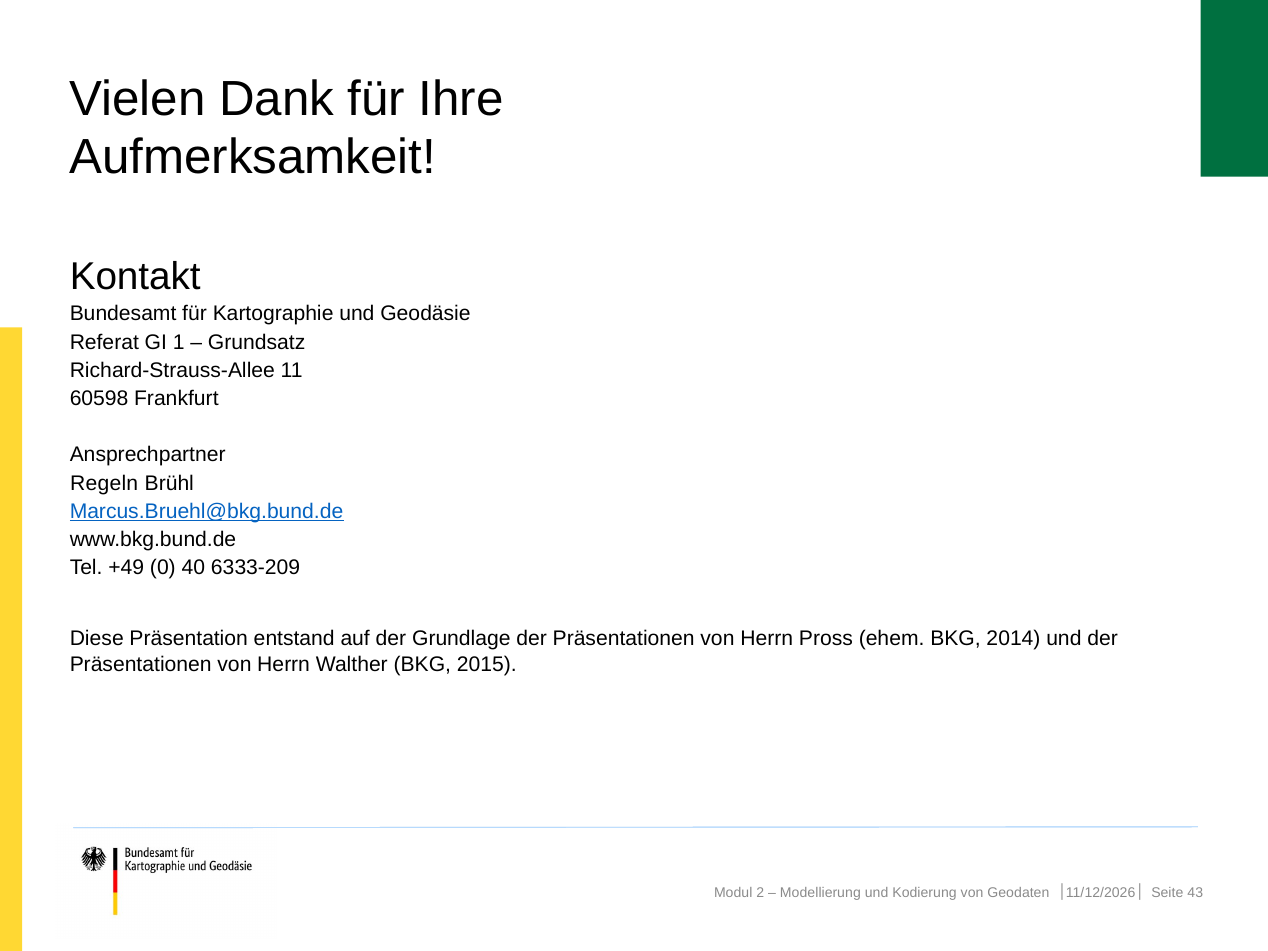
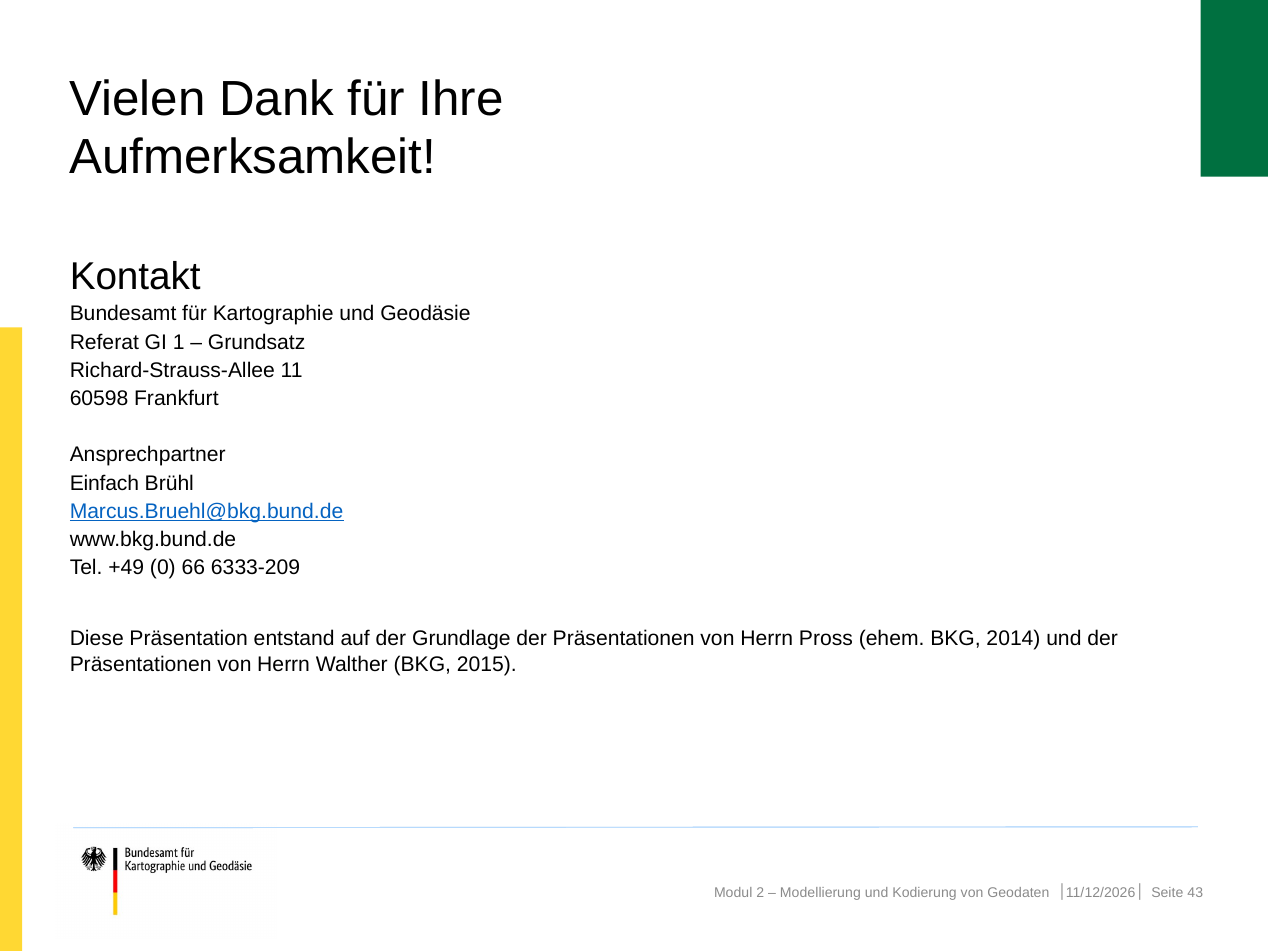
Regeln: Regeln -> Einfach
40: 40 -> 66
